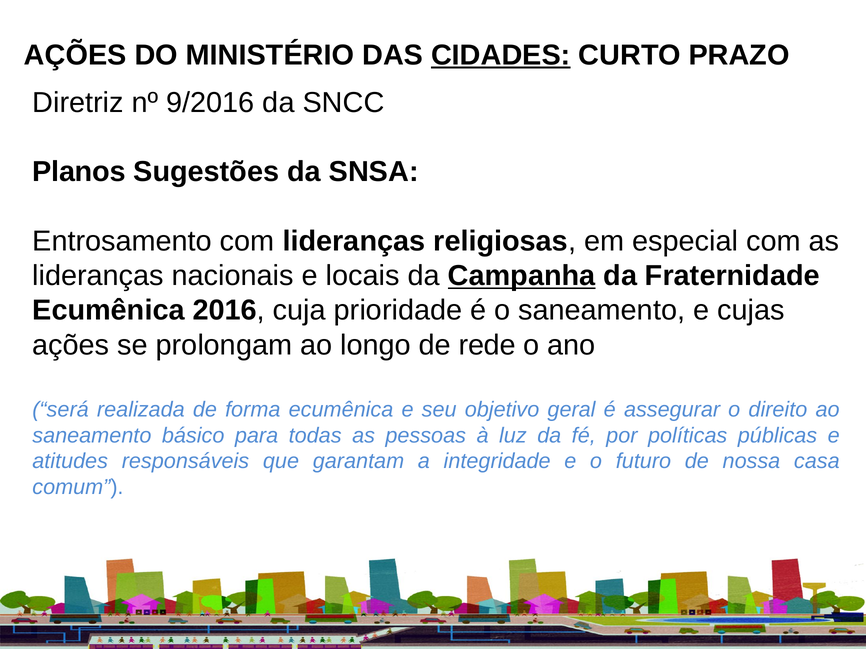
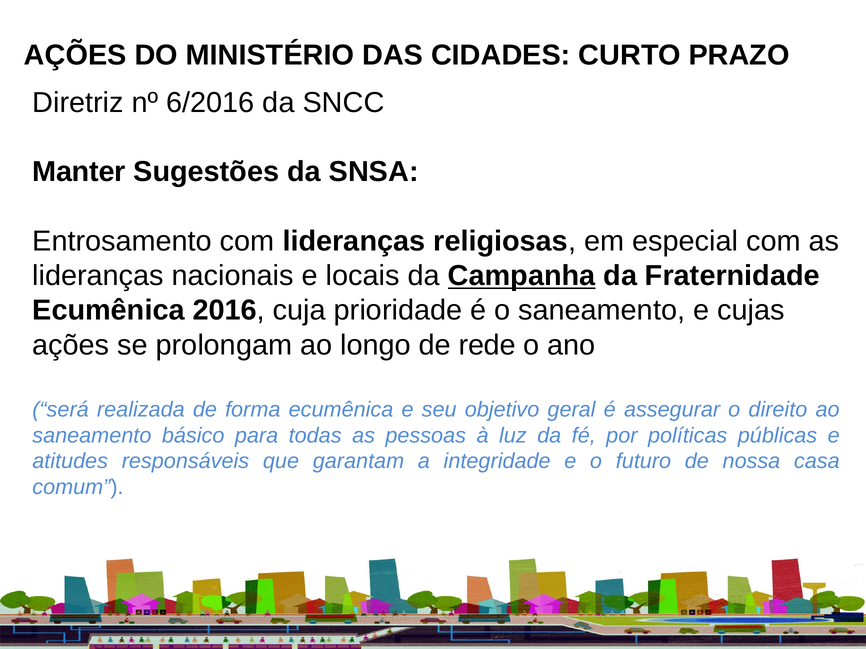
CIDADES underline: present -> none
9/2016: 9/2016 -> 6/2016
Planos: Planos -> Manter
